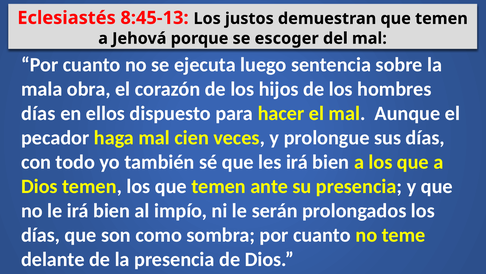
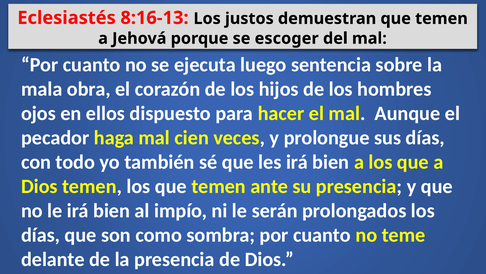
8:45-13: 8:45-13 -> 8:16-13
días at (38, 113): días -> ojos
